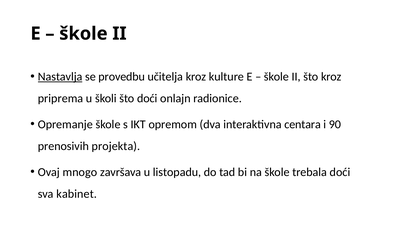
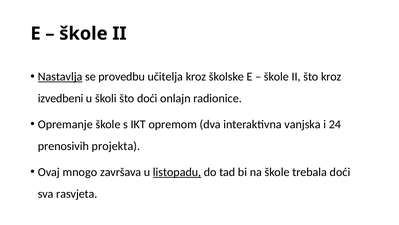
kulture: kulture -> školske
priprema: priprema -> izvedbeni
centara: centara -> vanjska
90: 90 -> 24
listopadu underline: none -> present
kabinet: kabinet -> rasvjeta
